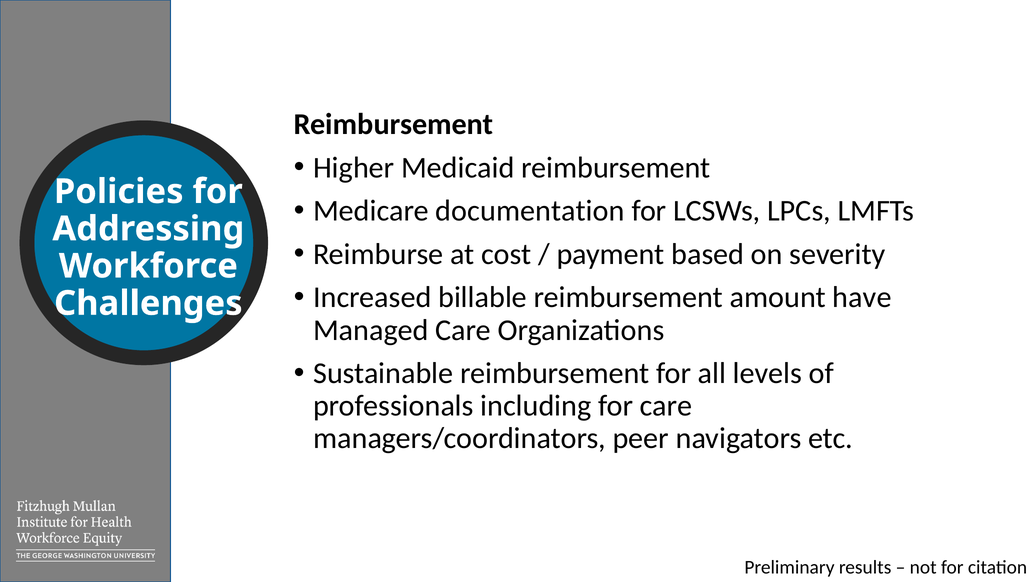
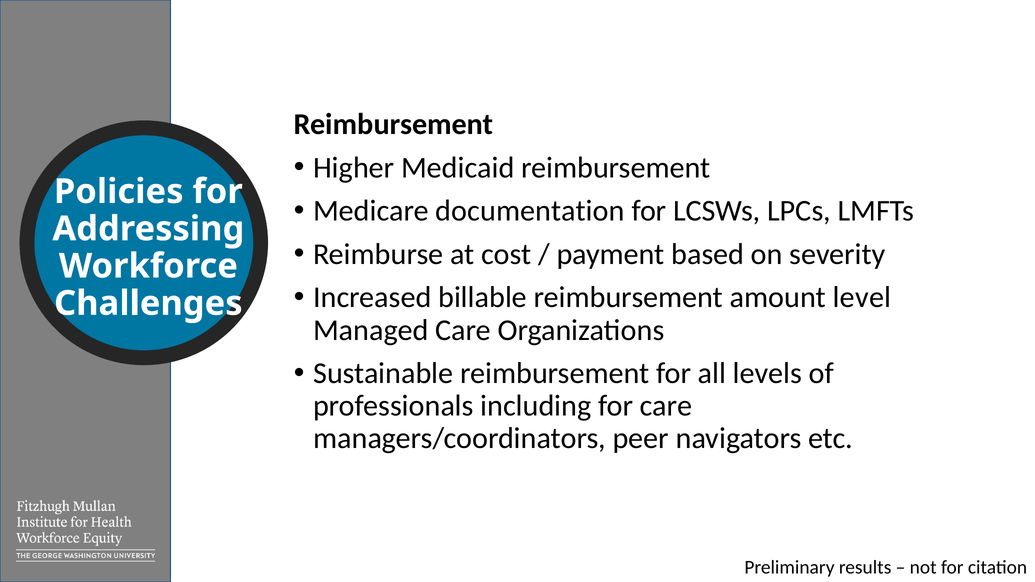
have: have -> level
